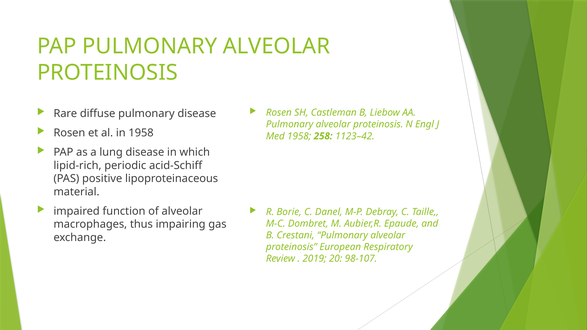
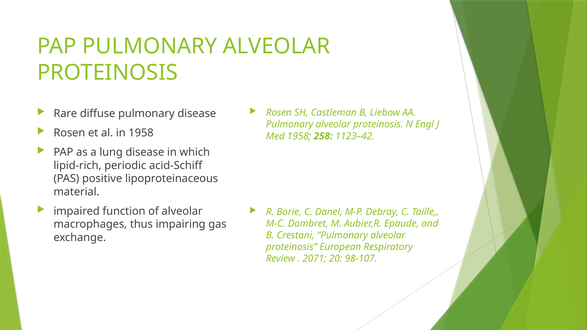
2019: 2019 -> 2071
